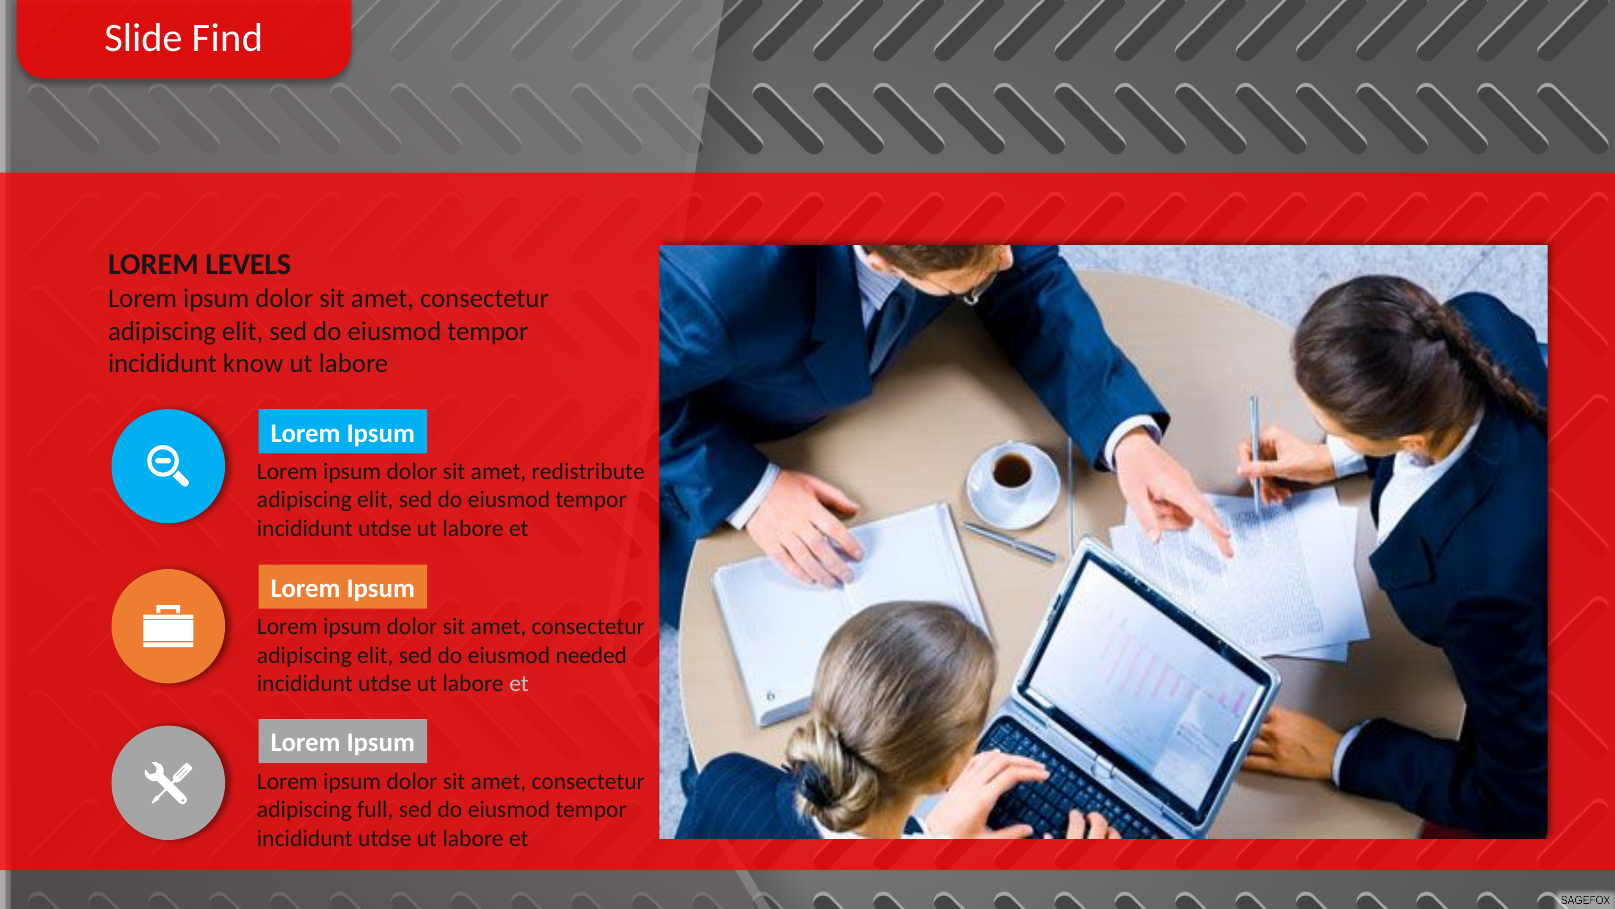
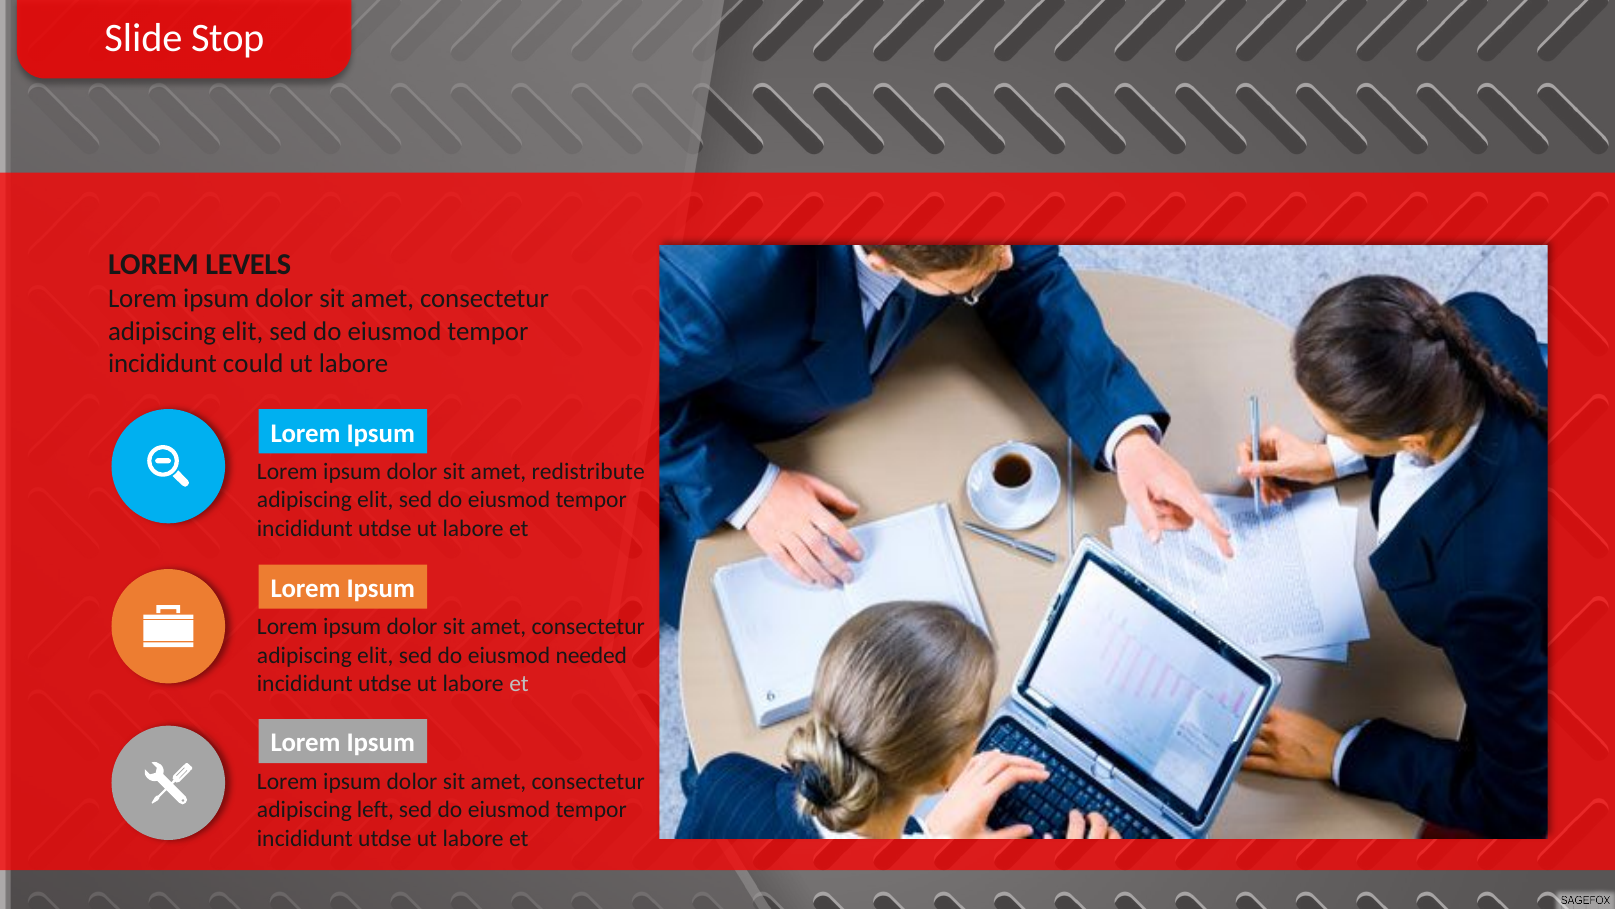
Find: Find -> Stop
know: know -> could
full: full -> left
